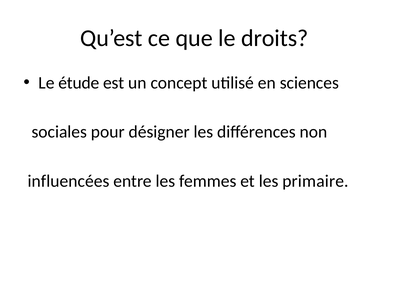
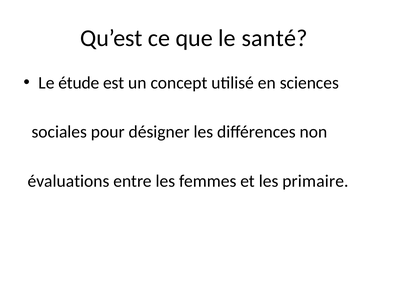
droits: droits -> santé
influencées: influencées -> évaluations
